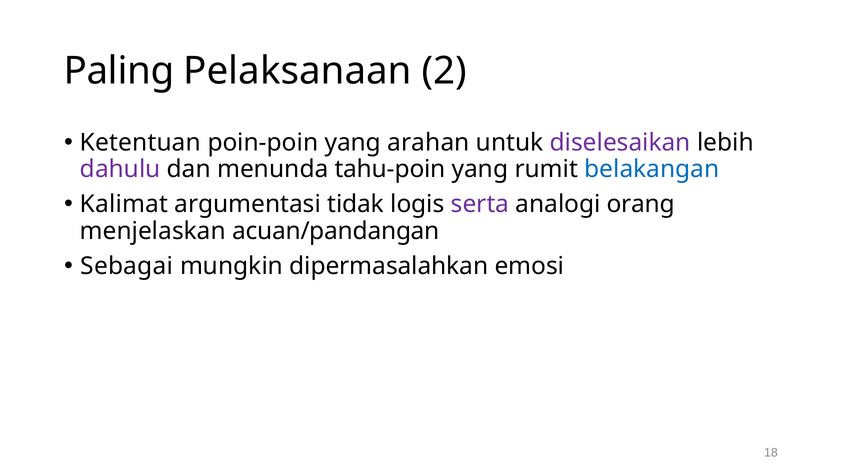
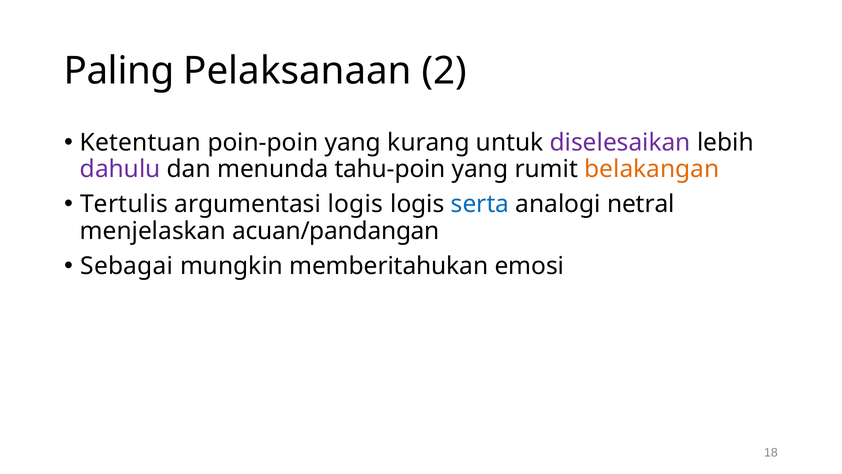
arahan: arahan -> kurang
belakangan colour: blue -> orange
Kalimat: Kalimat -> Tertulis
argumentasi tidak: tidak -> logis
serta colour: purple -> blue
orang: orang -> netral
dipermasalahkan: dipermasalahkan -> memberitahukan
